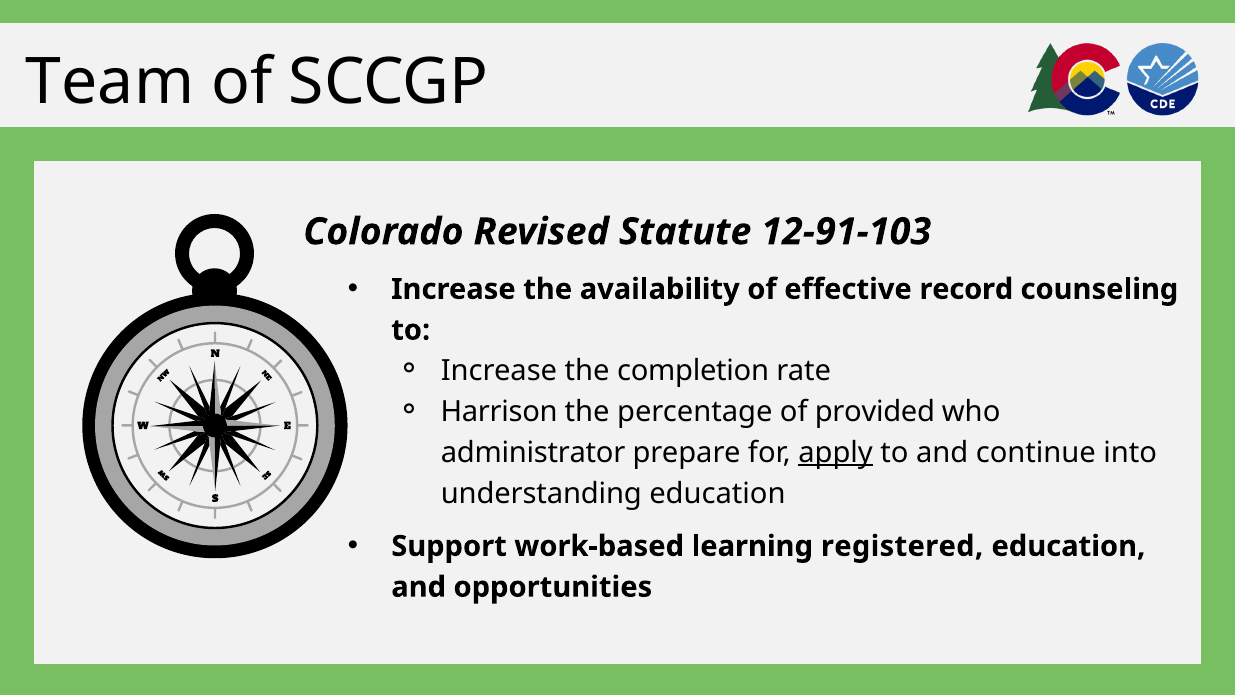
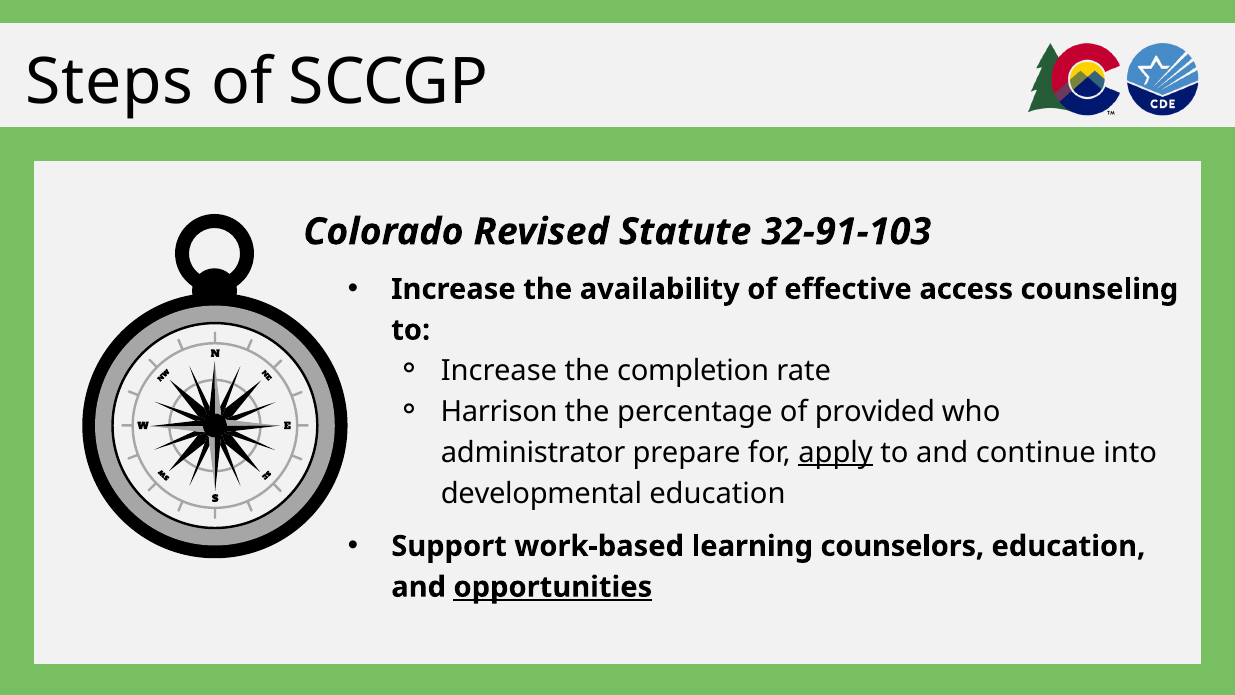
Team: Team -> Steps
12-91-103: 12-91-103 -> 32-91-103
record: record -> access
understanding: understanding -> developmental
registered: registered -> counselors
opportunities underline: none -> present
